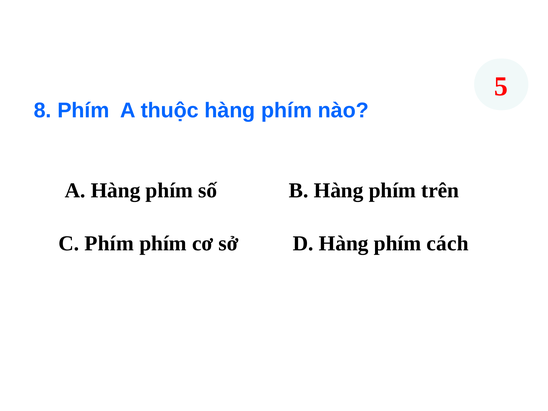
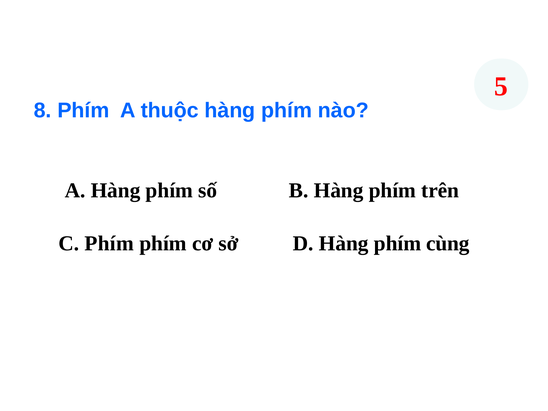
cách: cách -> cùng
